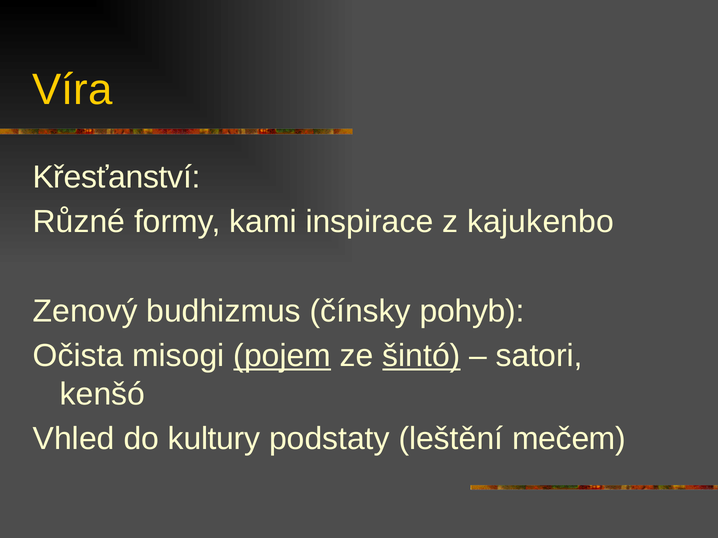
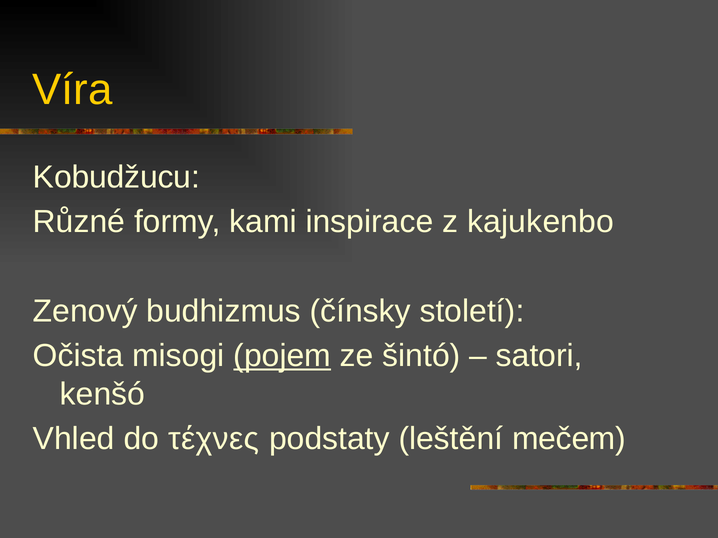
Křesťanství: Křesťanství -> Kobudžucu
pohyb: pohyb -> století
šintó underline: present -> none
kultury: kultury -> τέχνες
